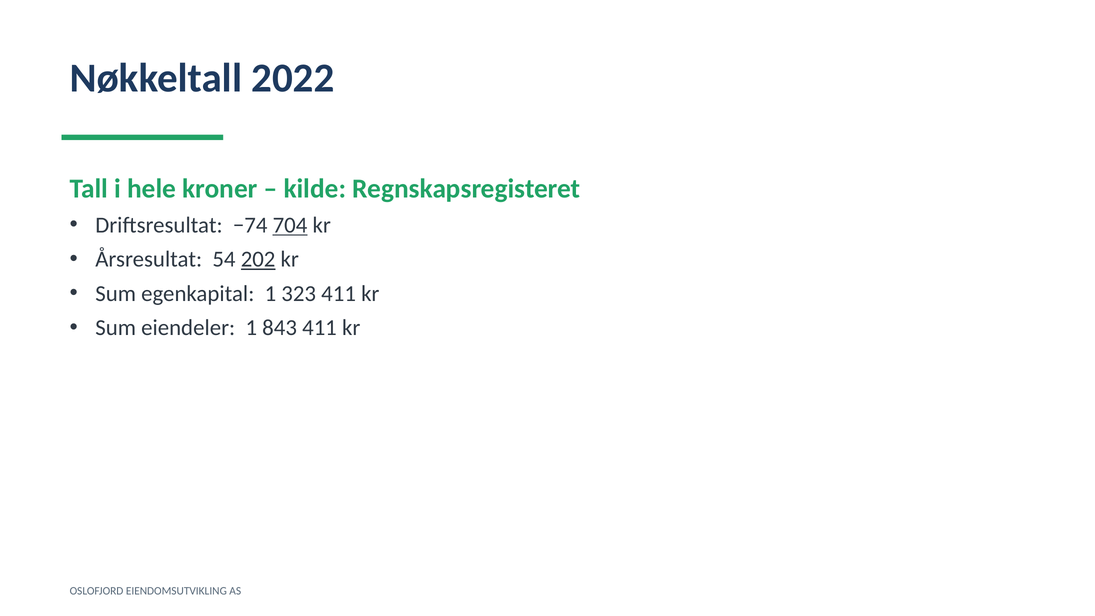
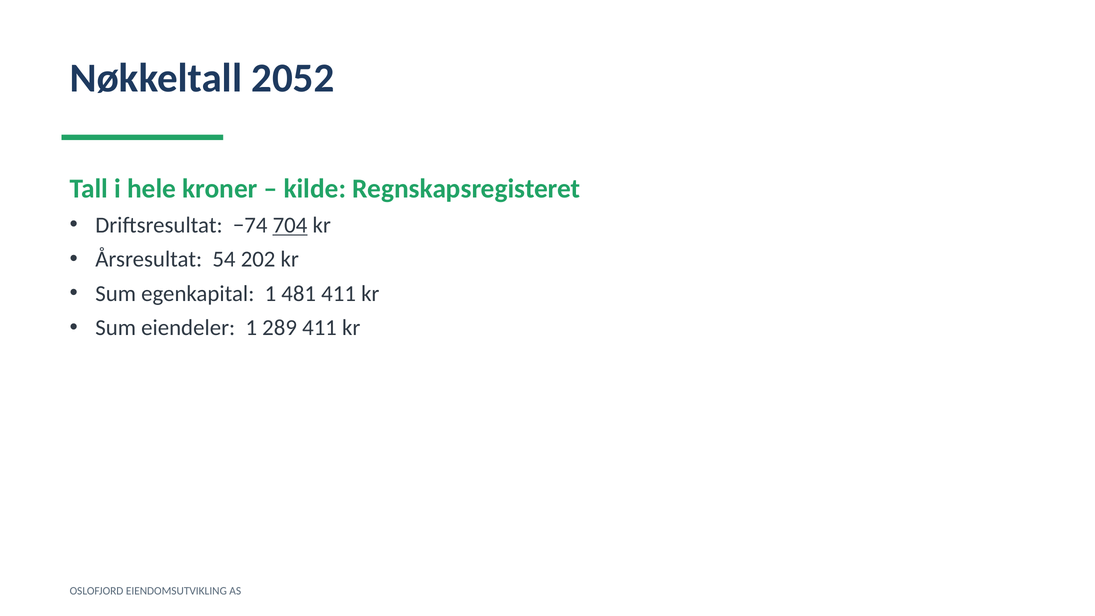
2022: 2022 -> 2052
202 underline: present -> none
323: 323 -> 481
843: 843 -> 289
